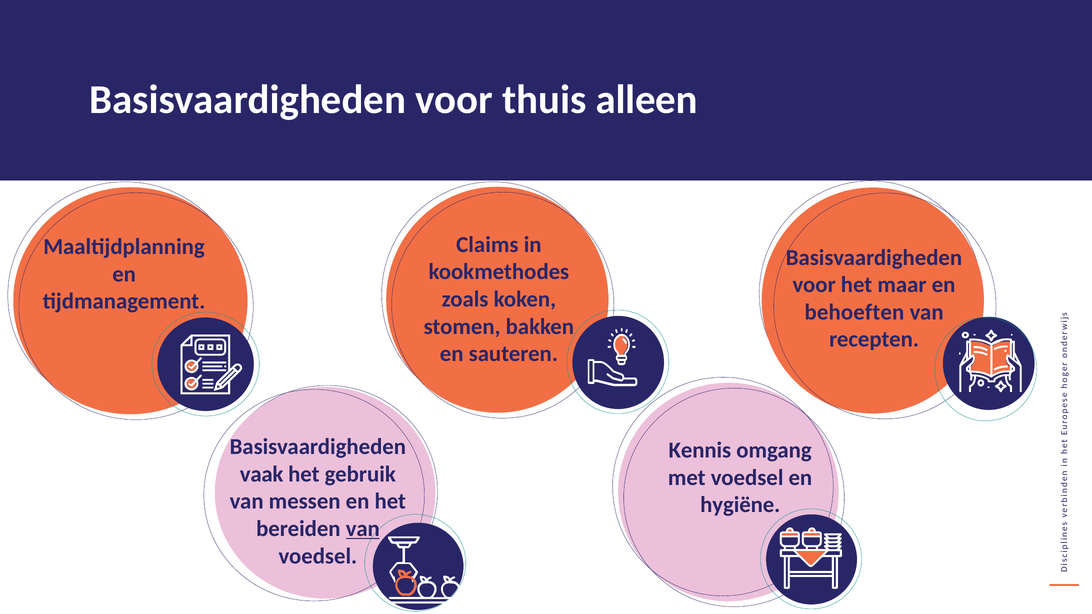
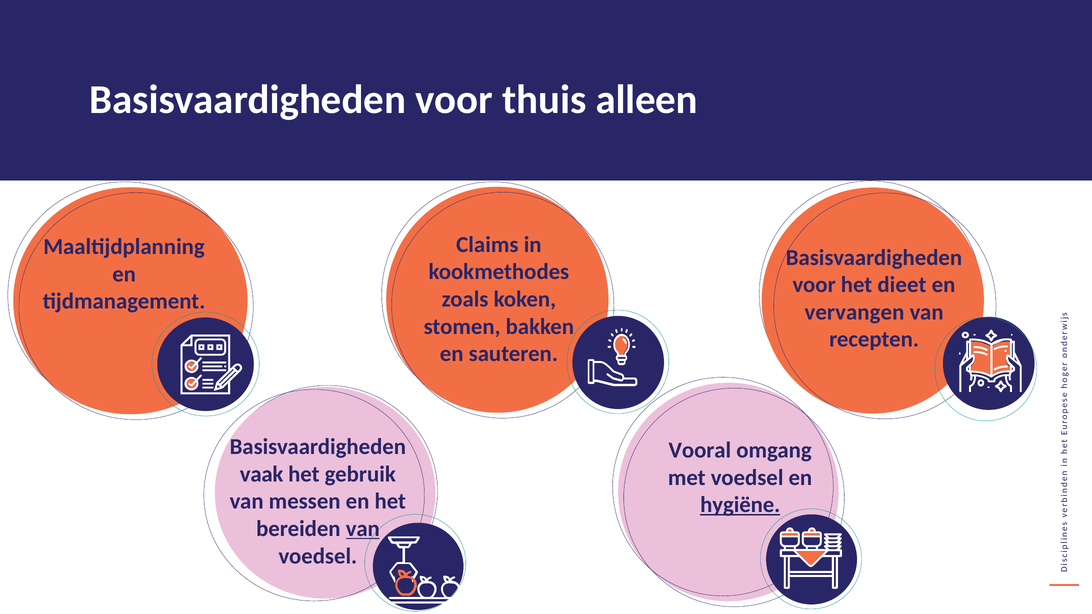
maar: maar -> dieet
behoeften: behoeften -> vervangen
Kennis: Kennis -> Vooral
hygiëne underline: none -> present
